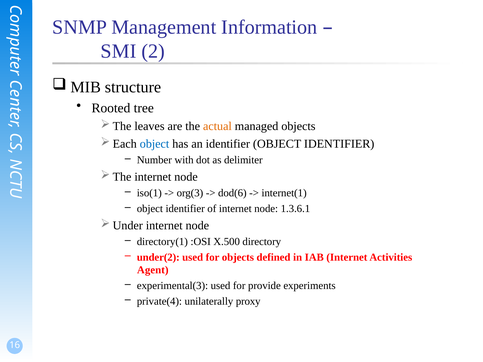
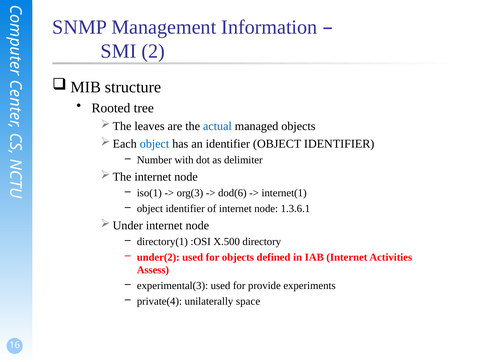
actual colour: orange -> blue
Agent: Agent -> Assess
proxy: proxy -> space
